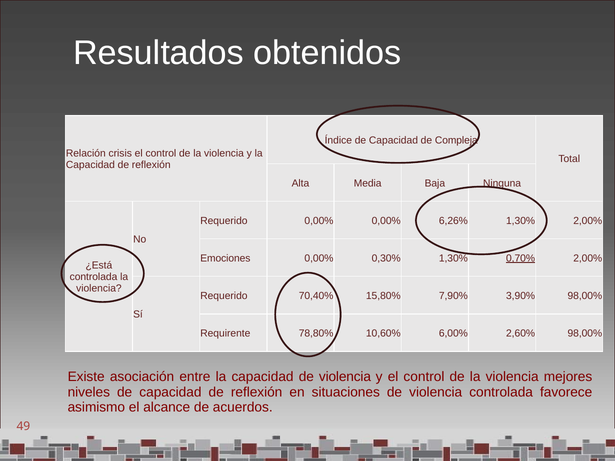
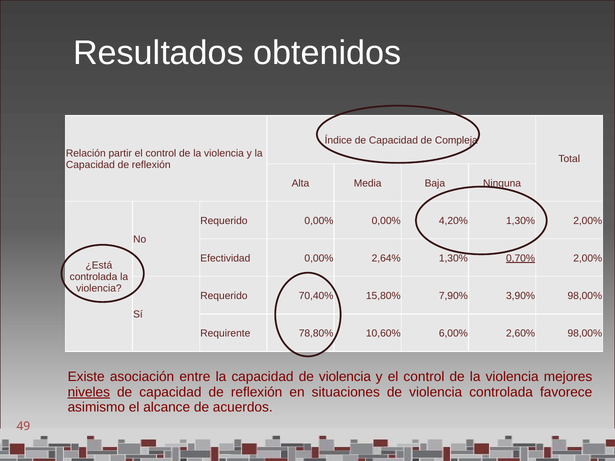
crisis: crisis -> partir
6,26%: 6,26% -> 4,20%
Emociones: Emociones -> Efectividad
0,30%: 0,30% -> 2,64%
niveles underline: none -> present
